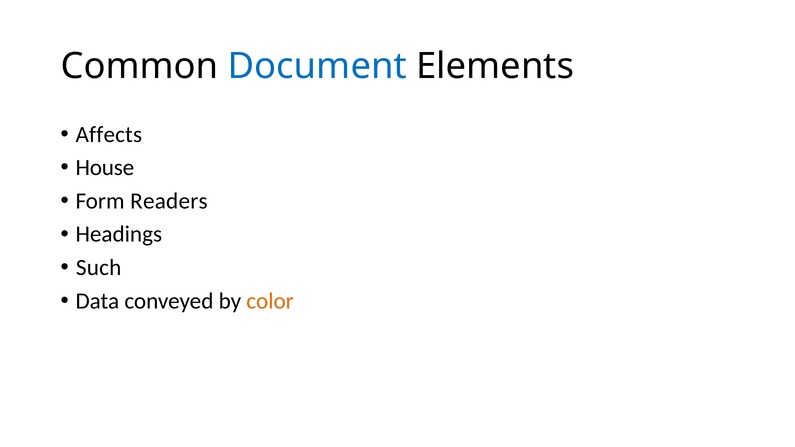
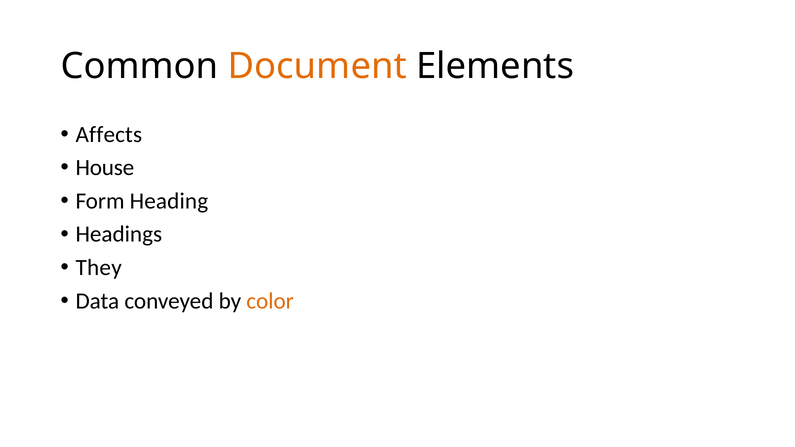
Document colour: blue -> orange
Readers: Readers -> Heading
Such: Such -> They
